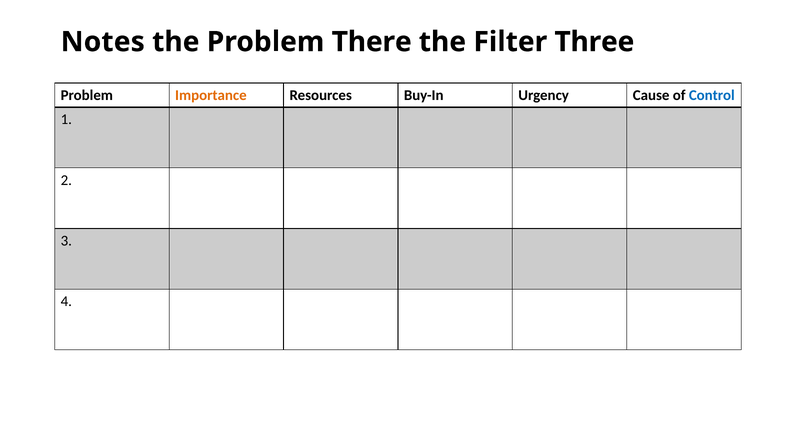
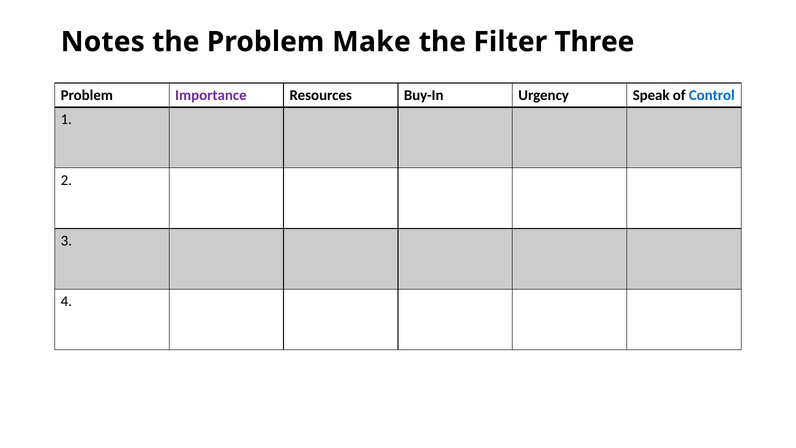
There: There -> Make
Importance colour: orange -> purple
Cause: Cause -> Speak
